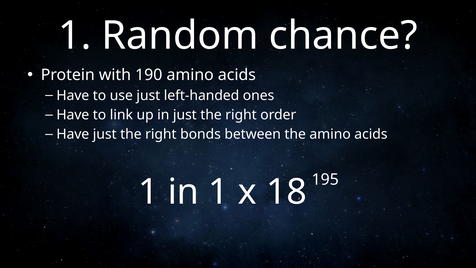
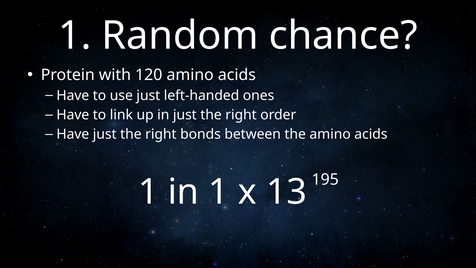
190: 190 -> 120
18: 18 -> 13
